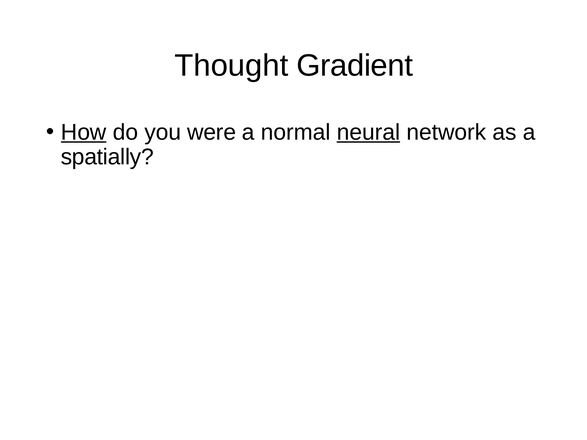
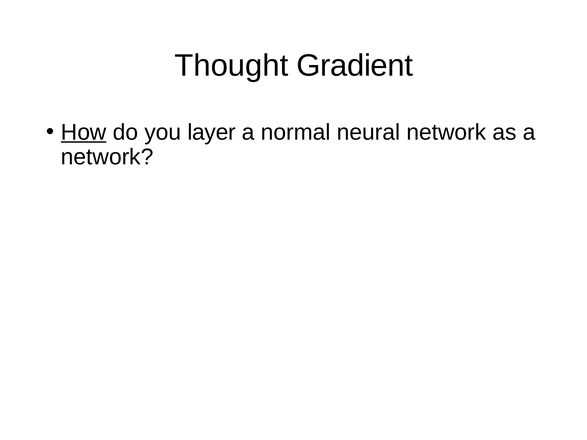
were: were -> layer
neural underline: present -> none
spatially at (107, 157): spatially -> network
